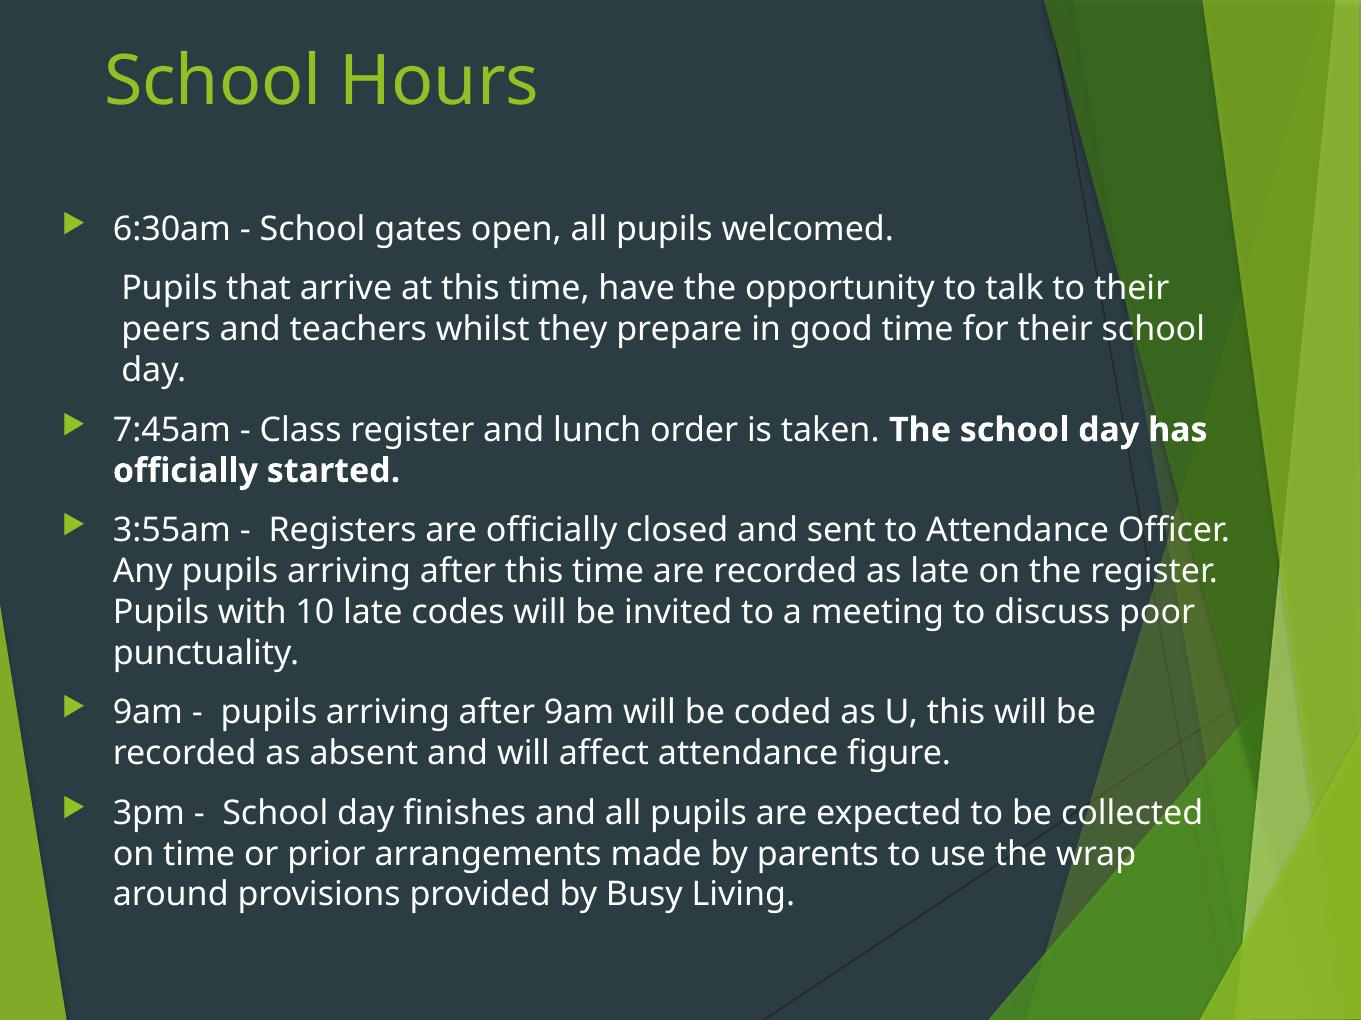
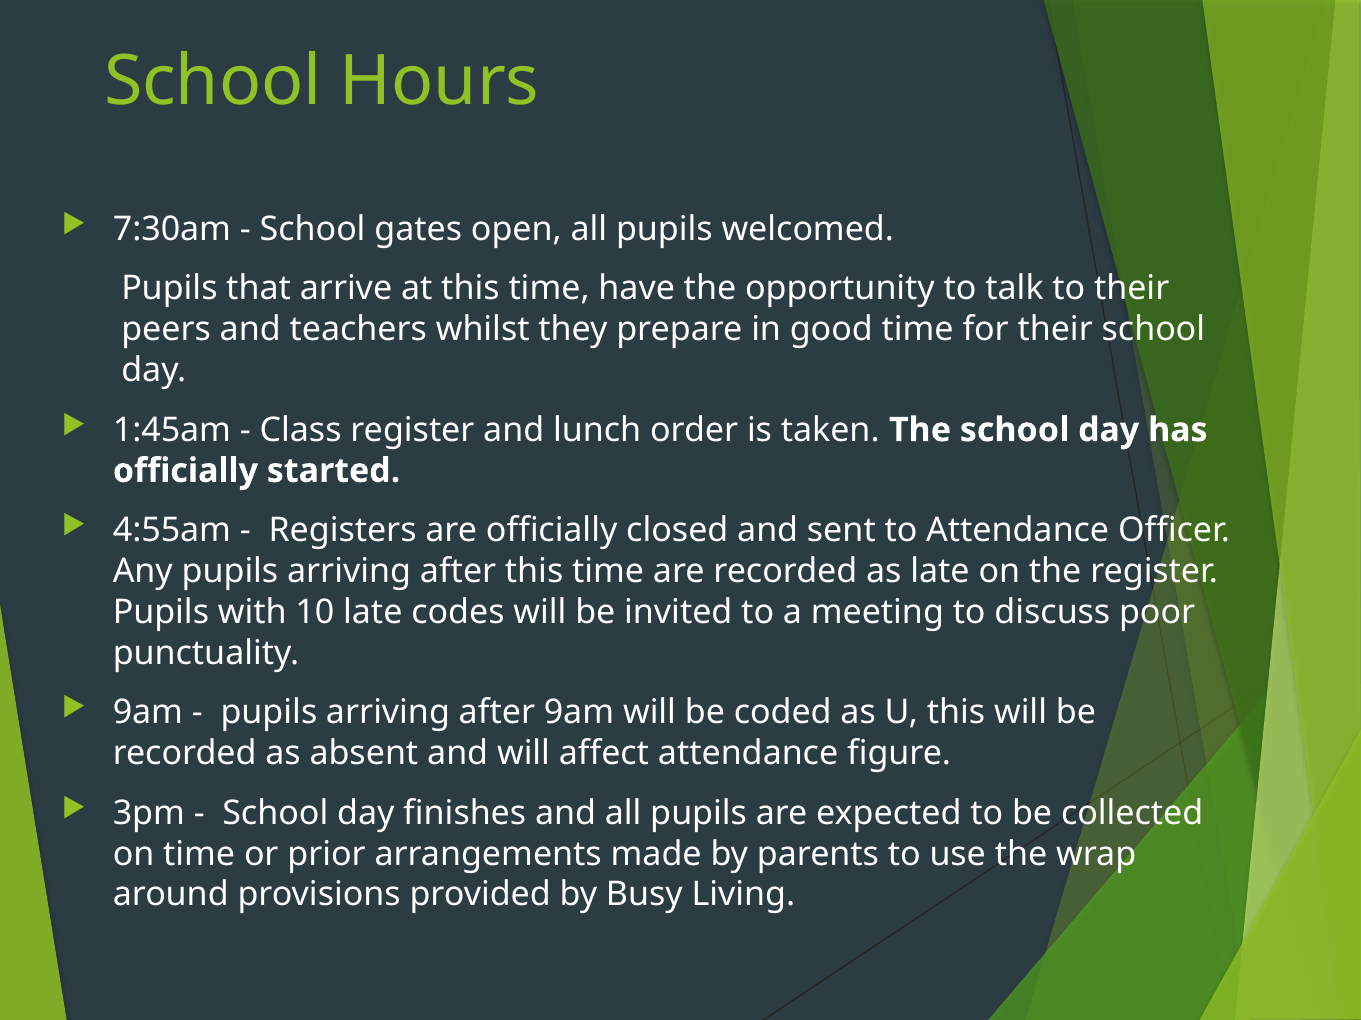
6:30am: 6:30am -> 7:30am
7:45am: 7:45am -> 1:45am
3:55am: 3:55am -> 4:55am
